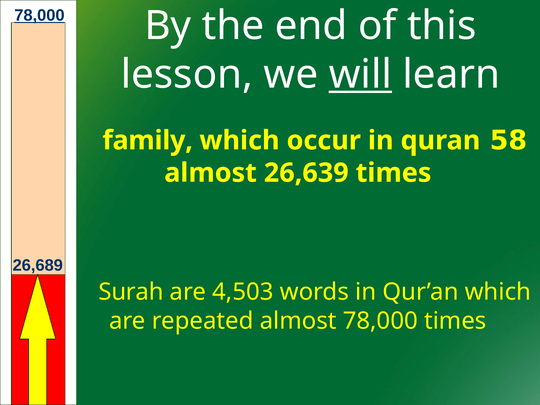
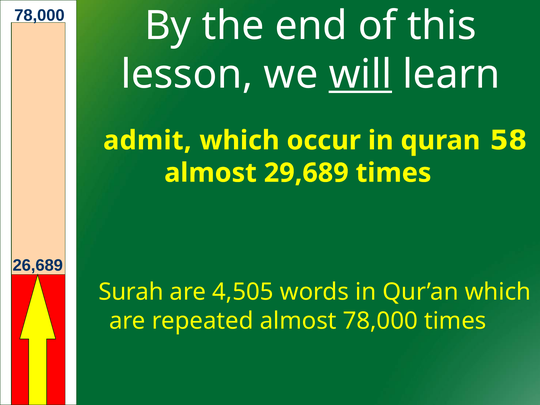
78,000 at (39, 15) underline: present -> none
family: family -> admit
26,639: 26,639 -> 29,689
4,503: 4,503 -> 4,505
